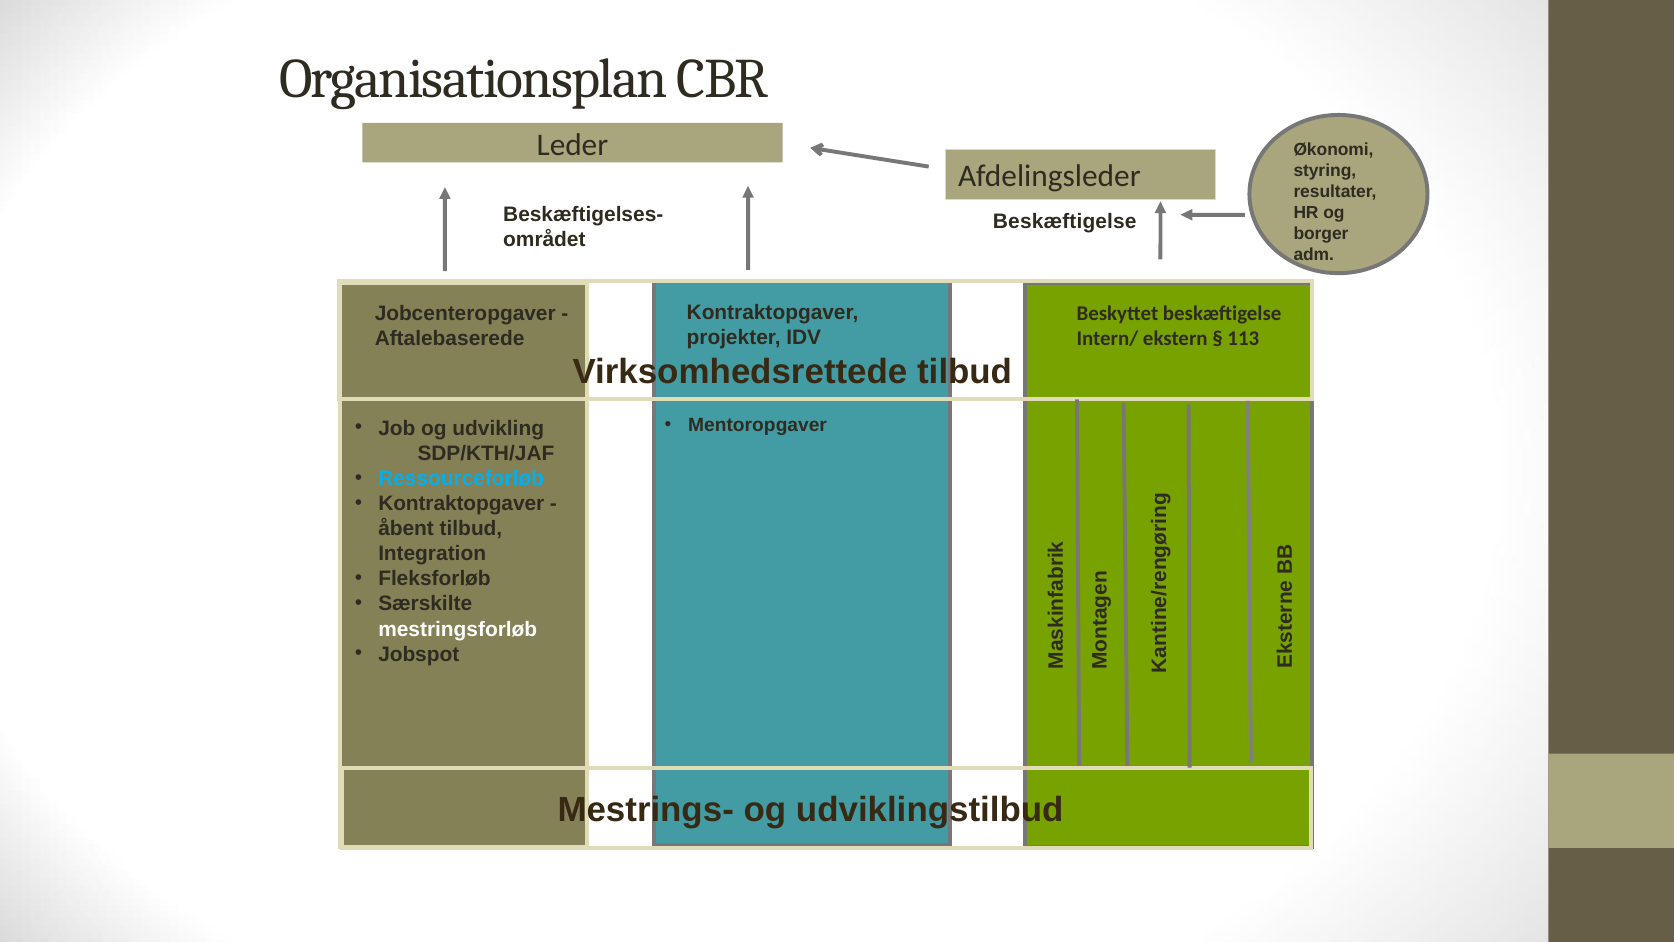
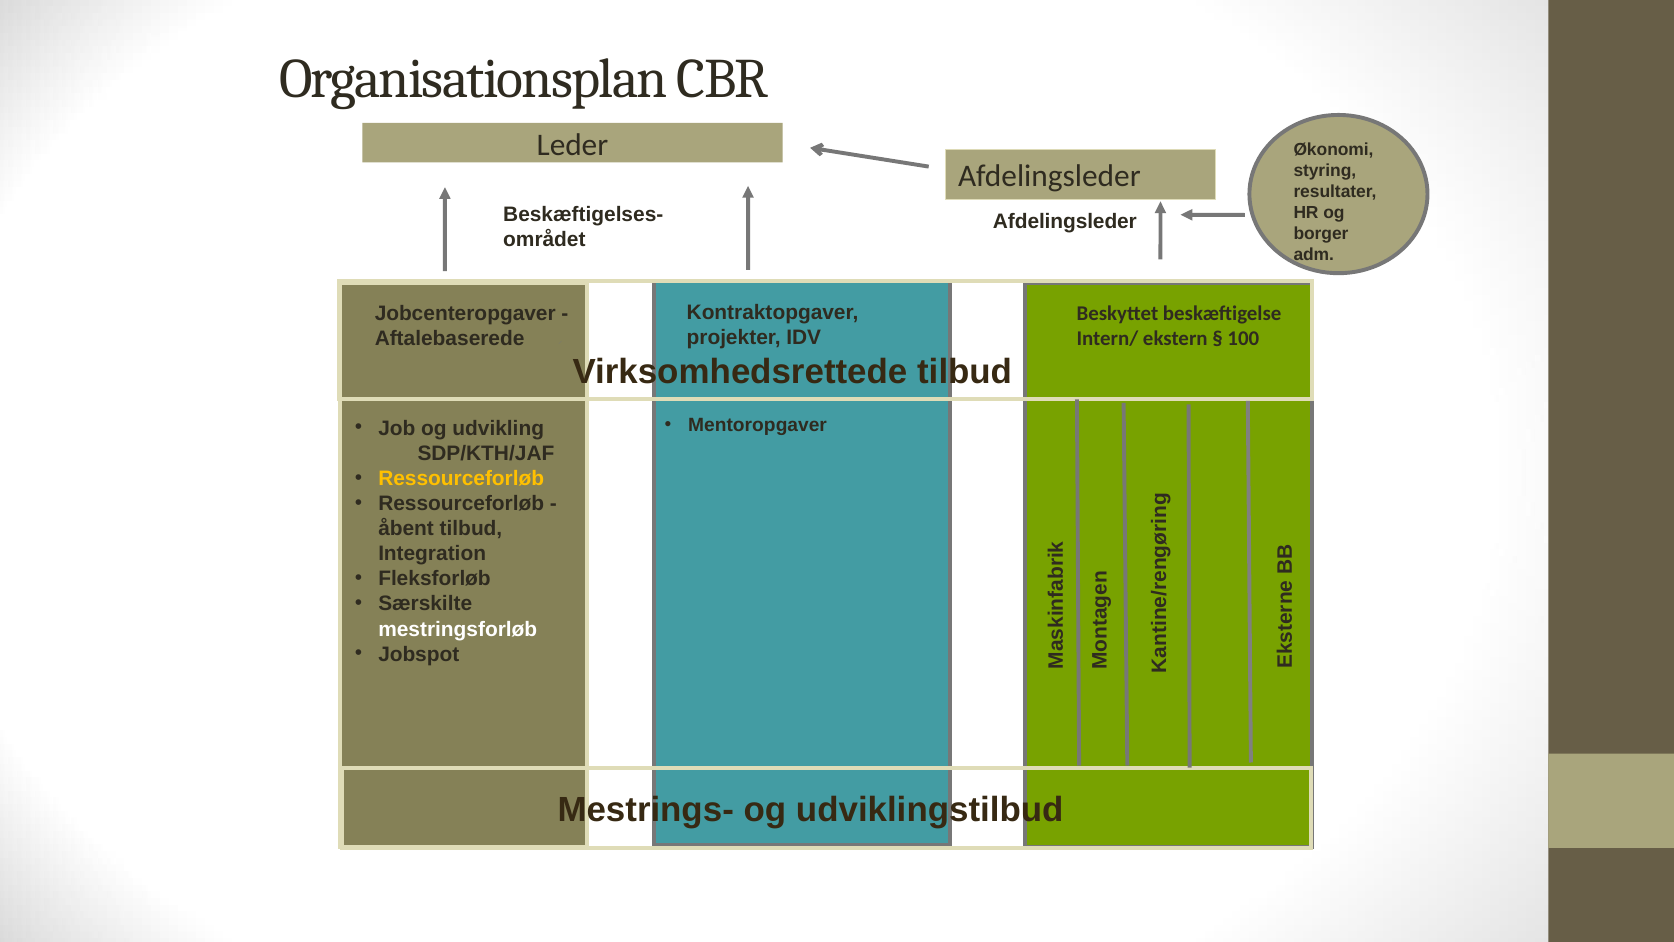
Beskæftigelse at (1065, 222): Beskæftigelse -> Afdelingsleder
113: 113 -> 100
Ressourceforløb at (461, 478) colour: light blue -> yellow
Kontraktopgaver at (461, 503): Kontraktopgaver -> Ressourceforløb
